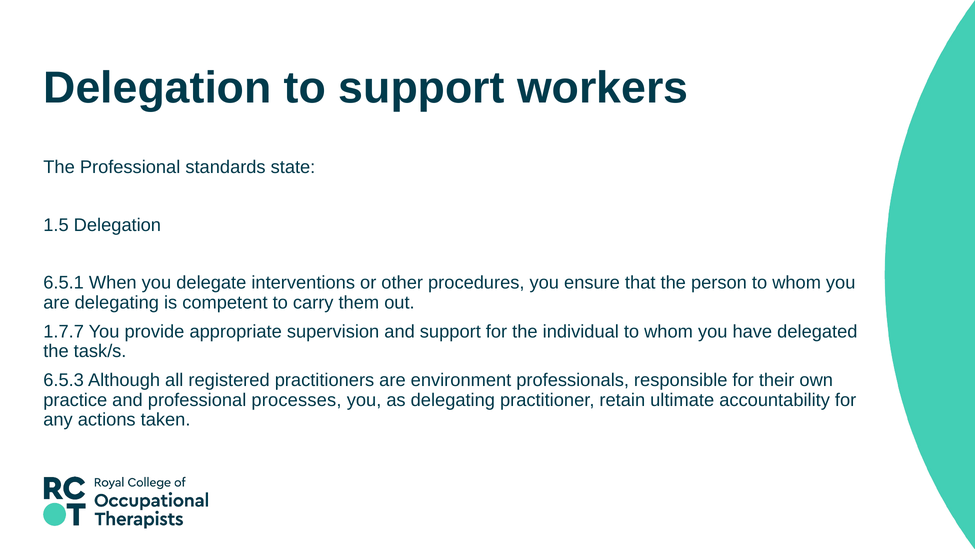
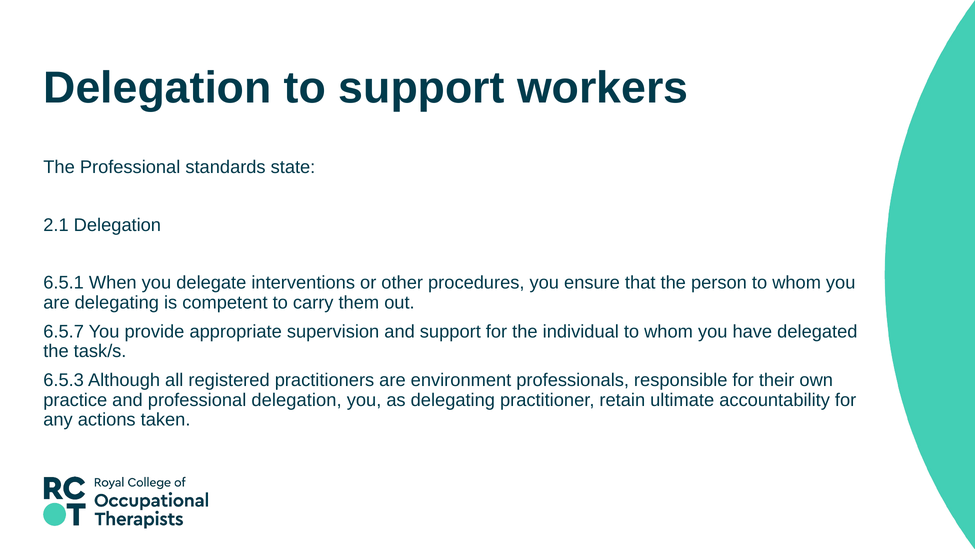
1.5: 1.5 -> 2.1
1.7.7: 1.7.7 -> 6.5.7
professional processes: processes -> delegation
